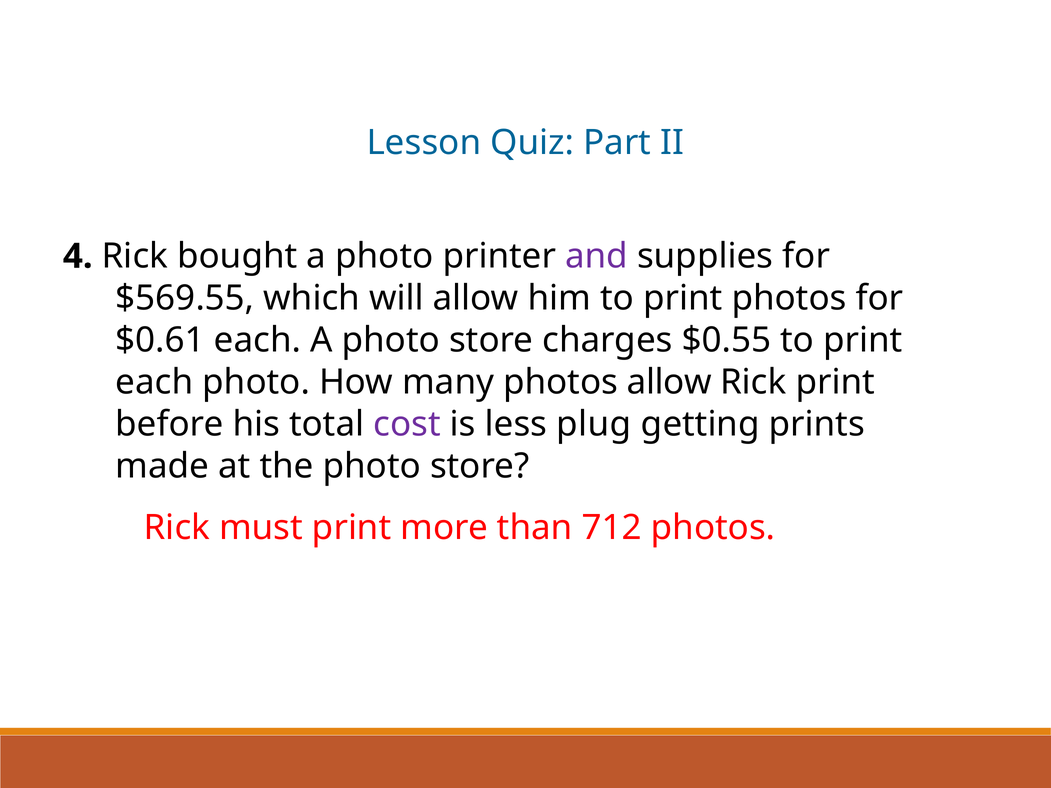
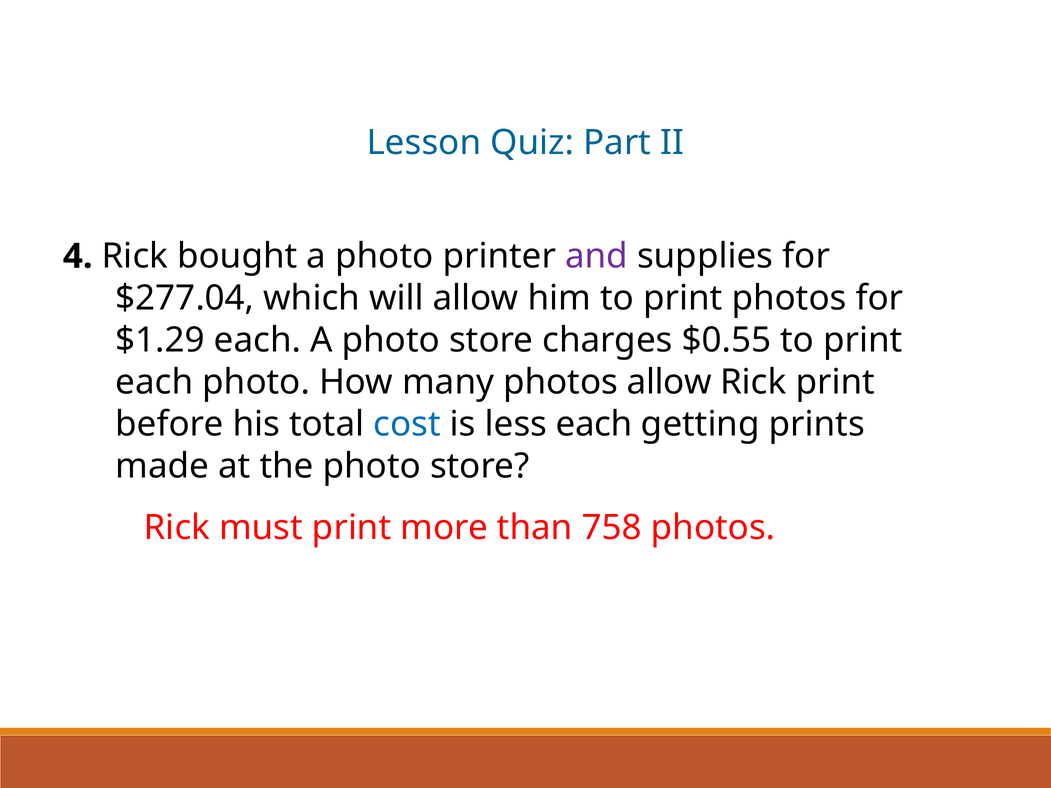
$569.55: $569.55 -> $277.04
$0.61: $0.61 -> $1.29
cost colour: purple -> blue
less plug: plug -> each
712: 712 -> 758
